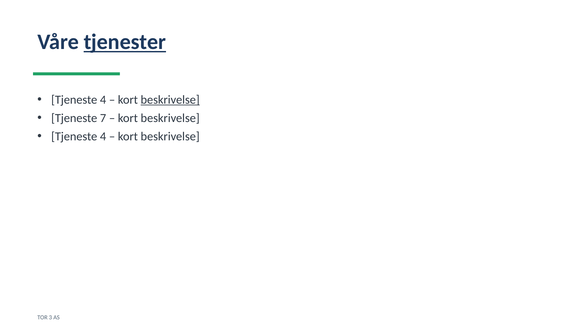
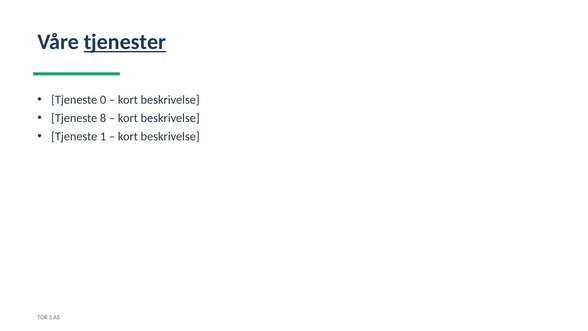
4 at (103, 100): 4 -> 0
beskrivelse at (170, 100) underline: present -> none
7: 7 -> 8
4 at (103, 136): 4 -> 1
